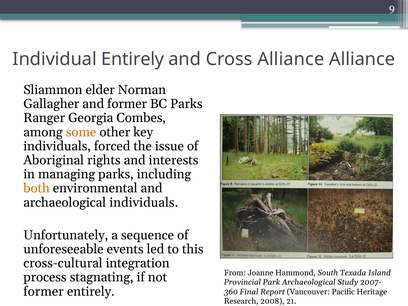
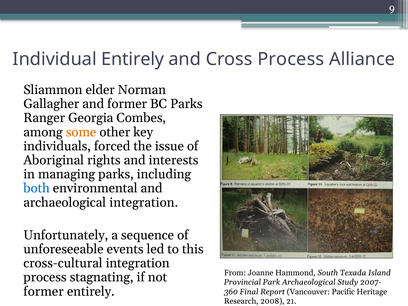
Cross Alliance: Alliance -> Process
both colour: orange -> blue
archaeological individuals: individuals -> integration
